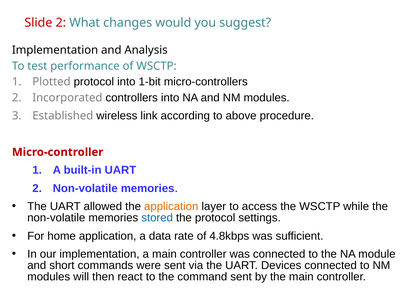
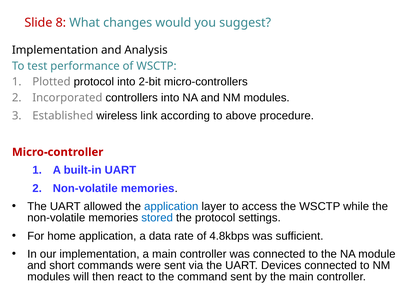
Slide 2: 2 -> 8
1-bit: 1-bit -> 2-bit
application at (171, 207) colour: orange -> blue
